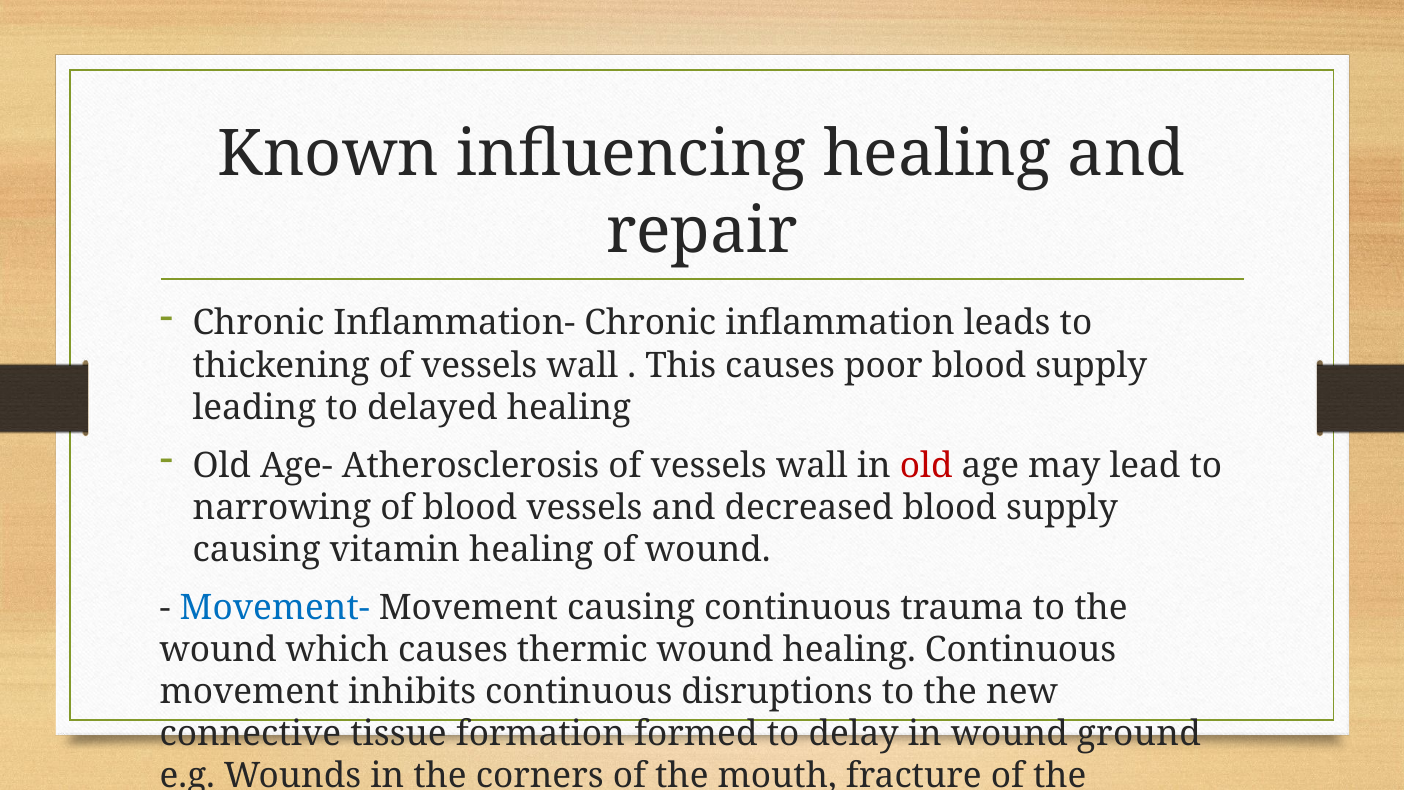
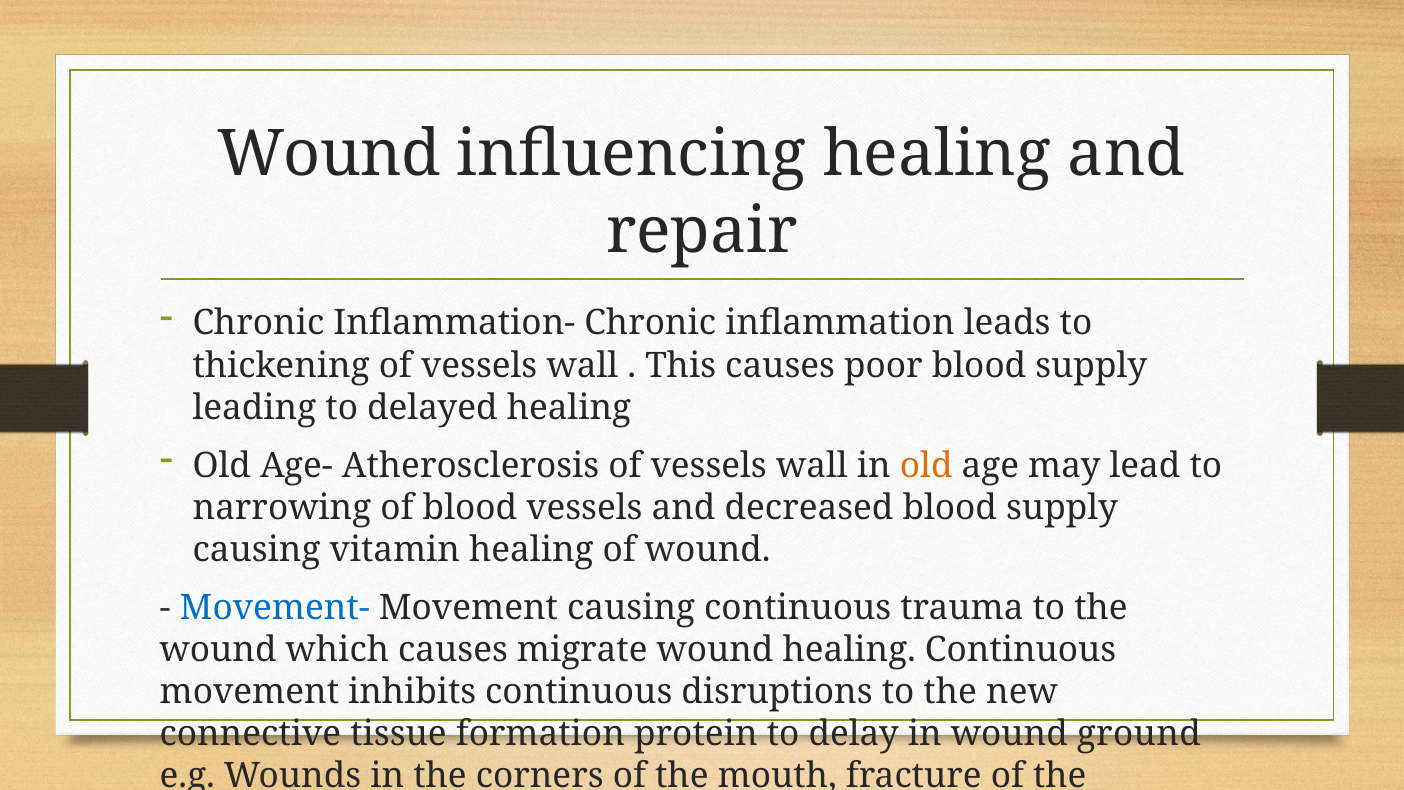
Known at (329, 154): Known -> Wound
old at (926, 465) colour: red -> orange
thermic: thermic -> migrate
formed: formed -> protein
